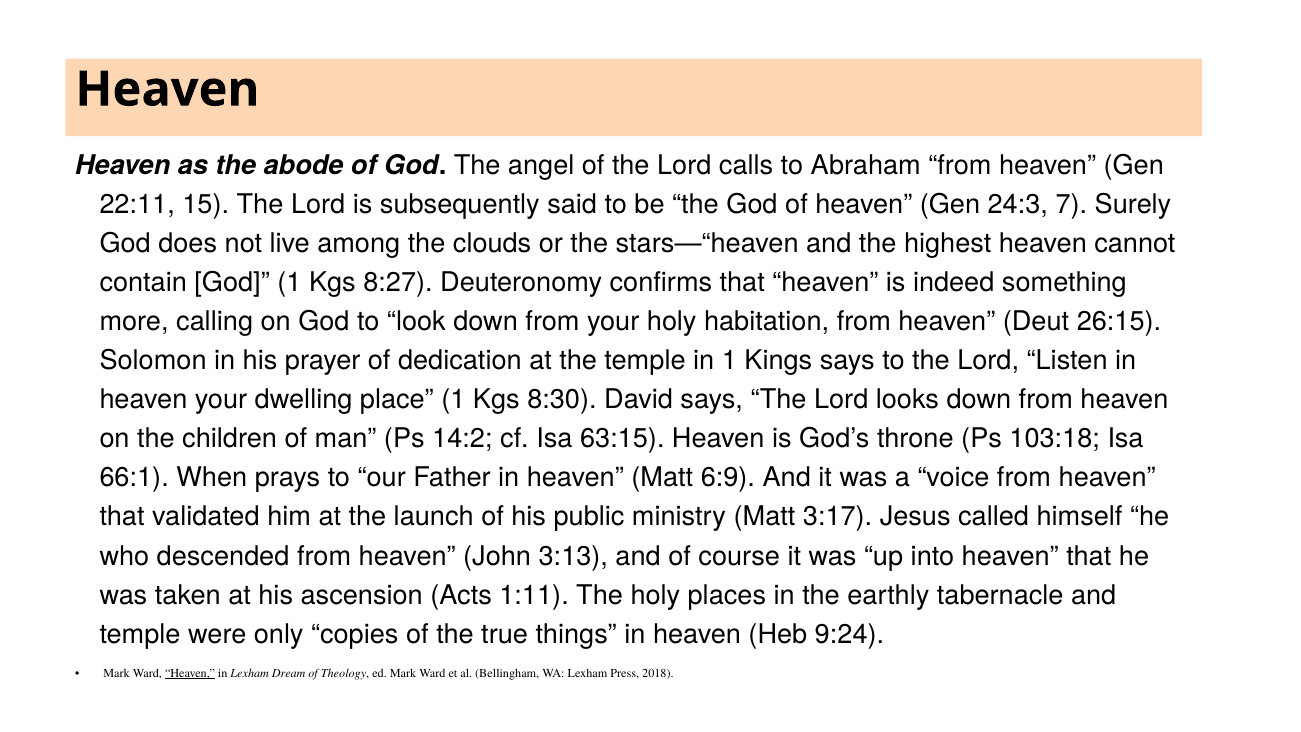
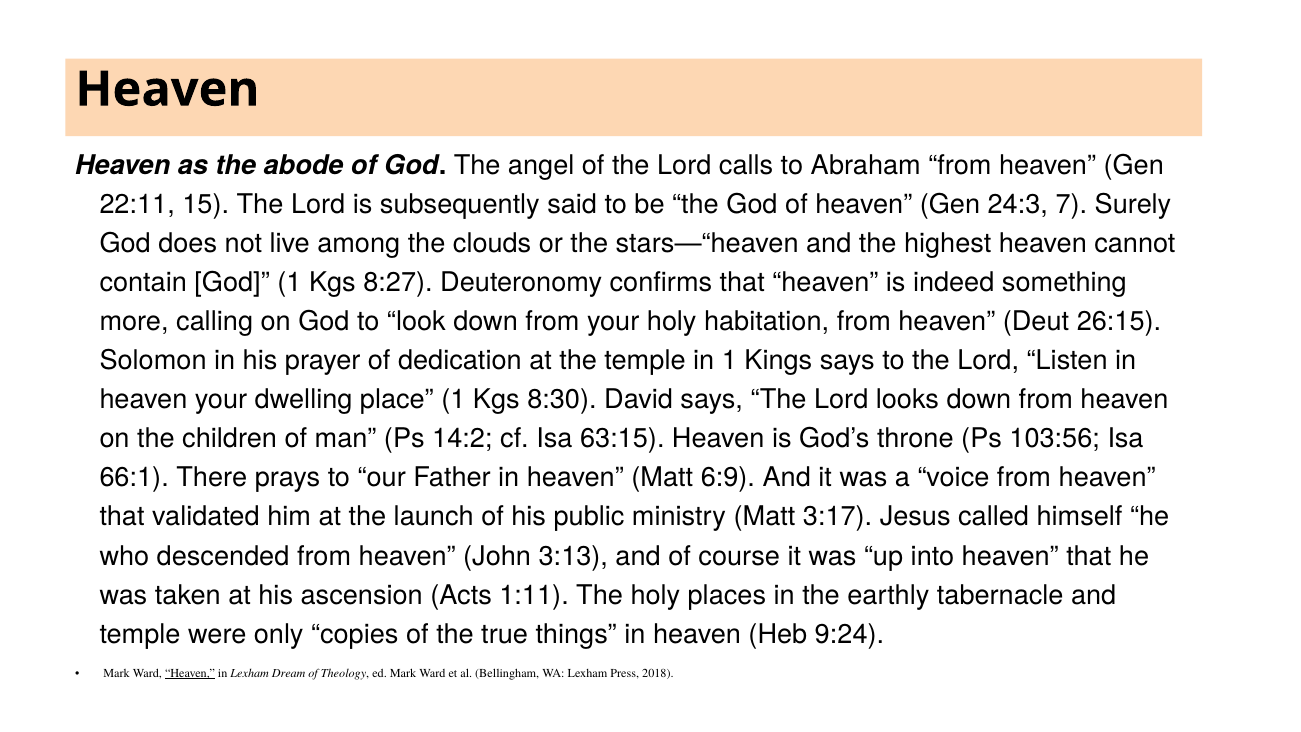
103:18: 103:18 -> 103:56
When: When -> There
